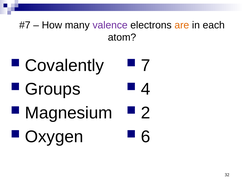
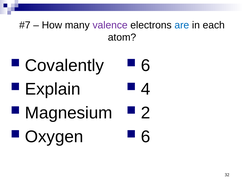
are colour: orange -> blue
7 at (146, 65): 7 -> 6
Groups: Groups -> Explain
